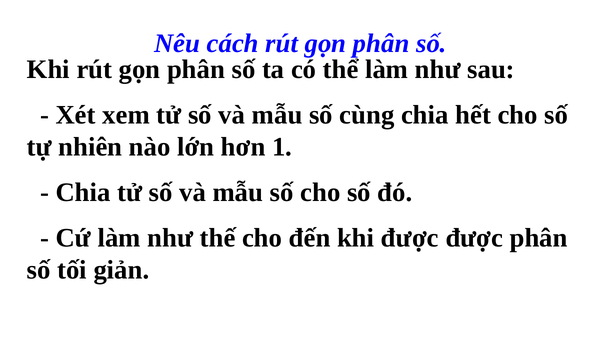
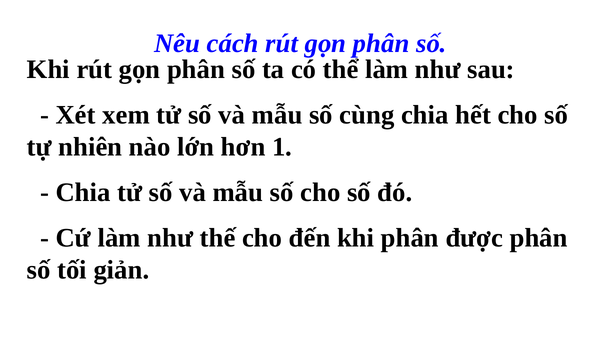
khi được: được -> phân
